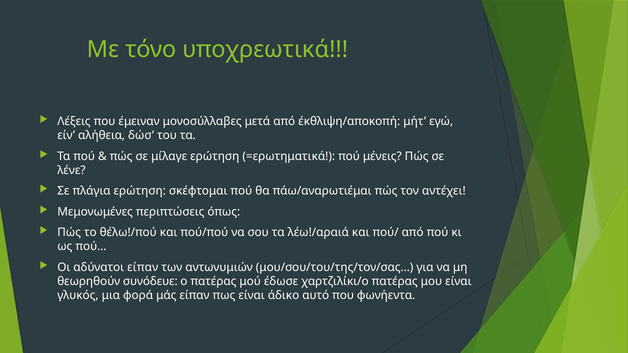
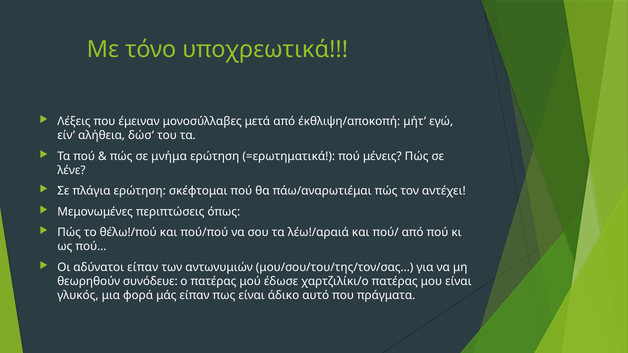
μίλαγε: μίλαγε -> μνήμα
φωνήεντα: φωνήεντα -> πράγματα
